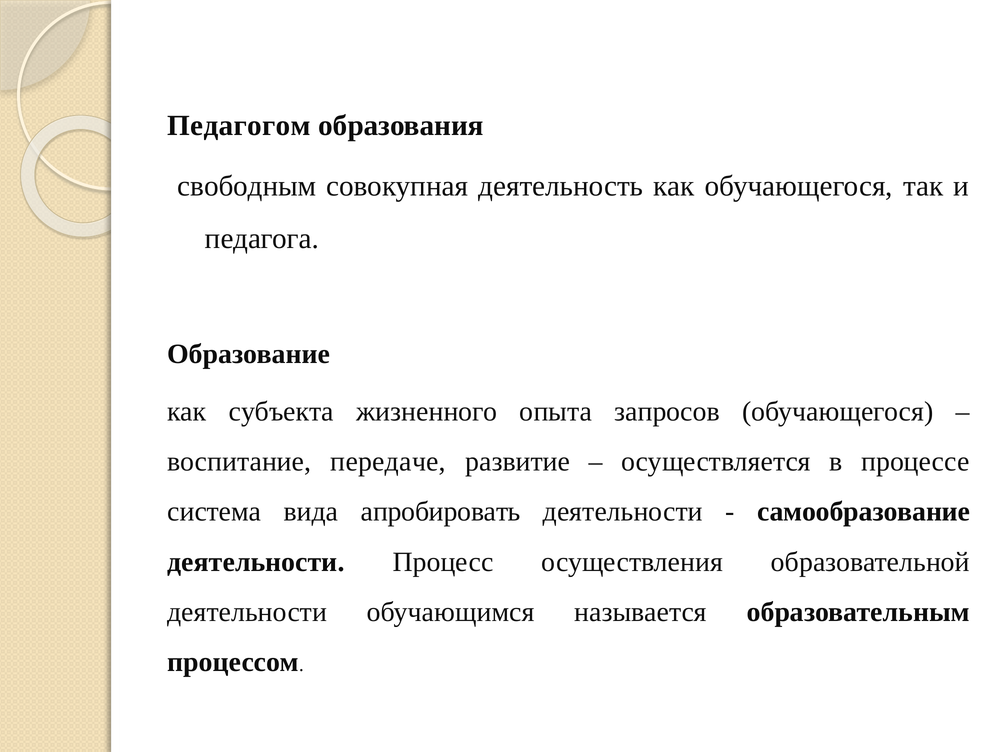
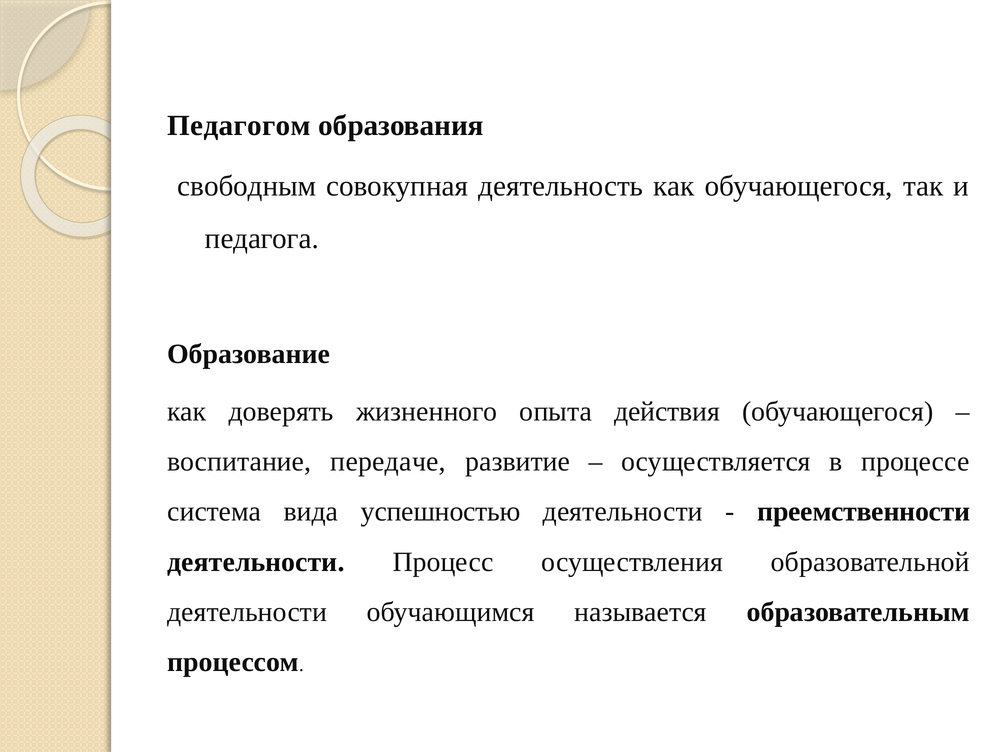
субъекта: субъекта -> доверять
запросов: запросов -> действия
апробировать: апробировать -> успешностью
самообразование: самообразование -> преемственности
